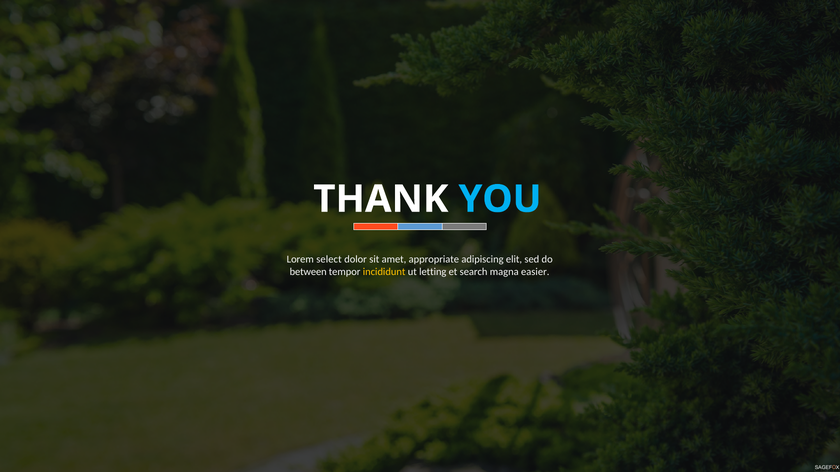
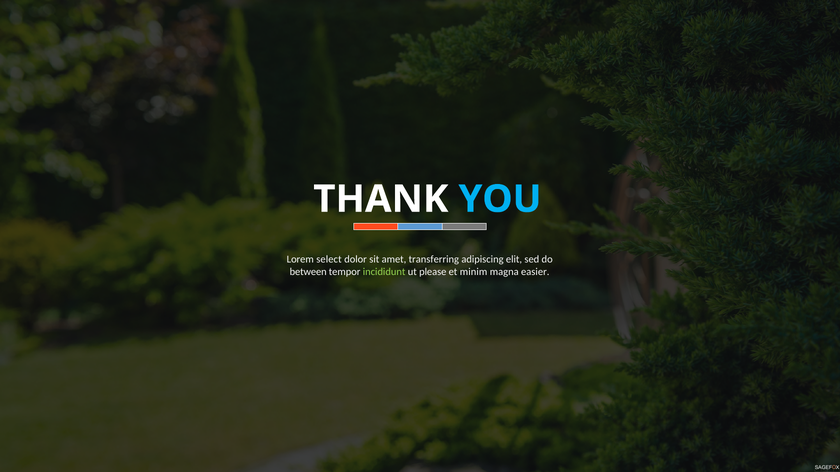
appropriate: appropriate -> transferring
incididunt colour: yellow -> light green
letting: letting -> please
search: search -> minim
